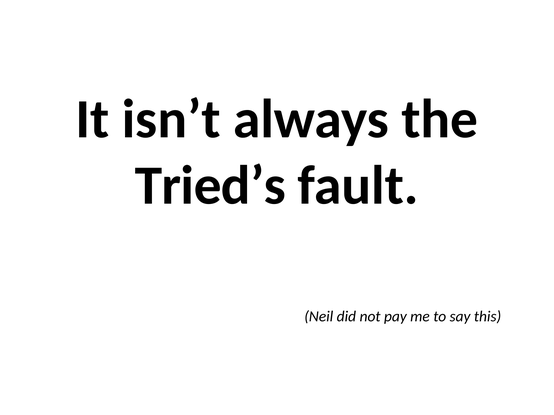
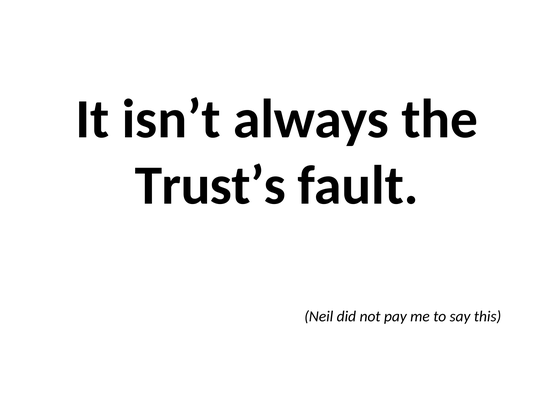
Tried’s: Tried’s -> Trust’s
